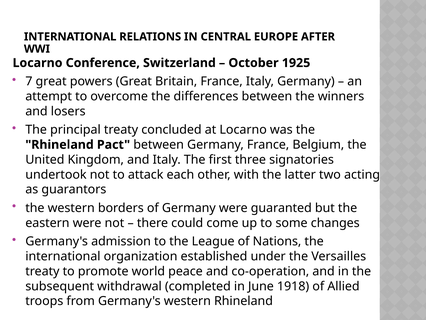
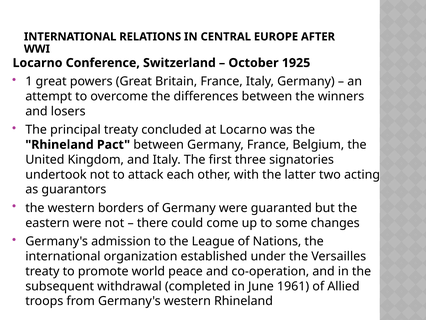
7: 7 -> 1
1918: 1918 -> 1961
